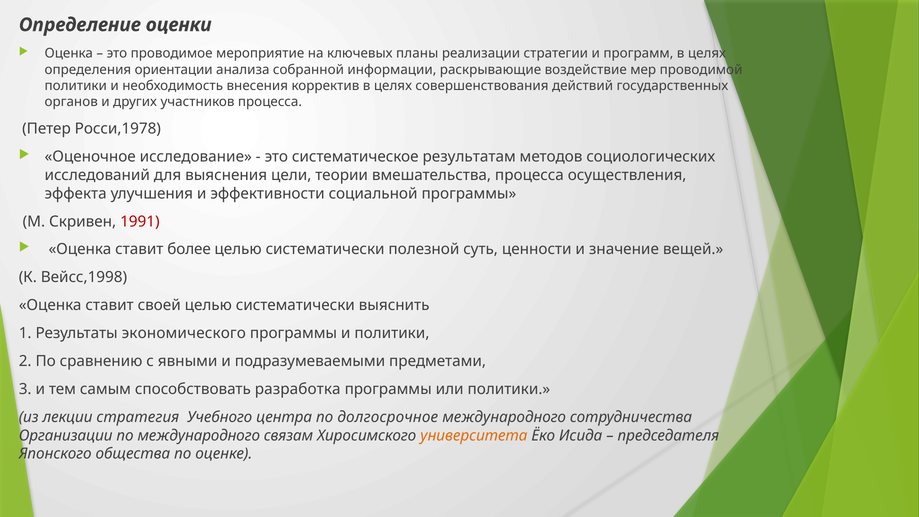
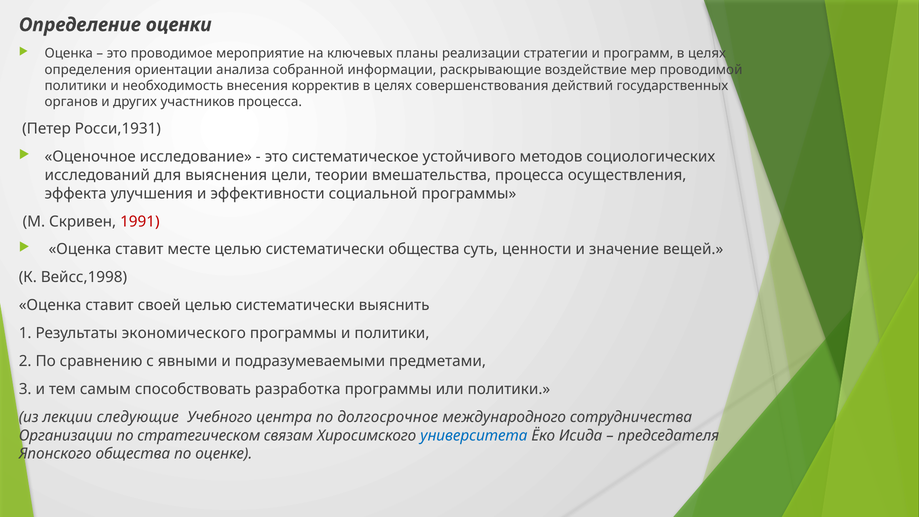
Росси,1978: Росси,1978 -> Росси,1931
результатам: результатам -> устойчивого
более: более -> месте
систематически полезной: полезной -> общества
стратегия: стратегия -> следующие
по международного: международного -> стратегическом
университета colour: orange -> blue
